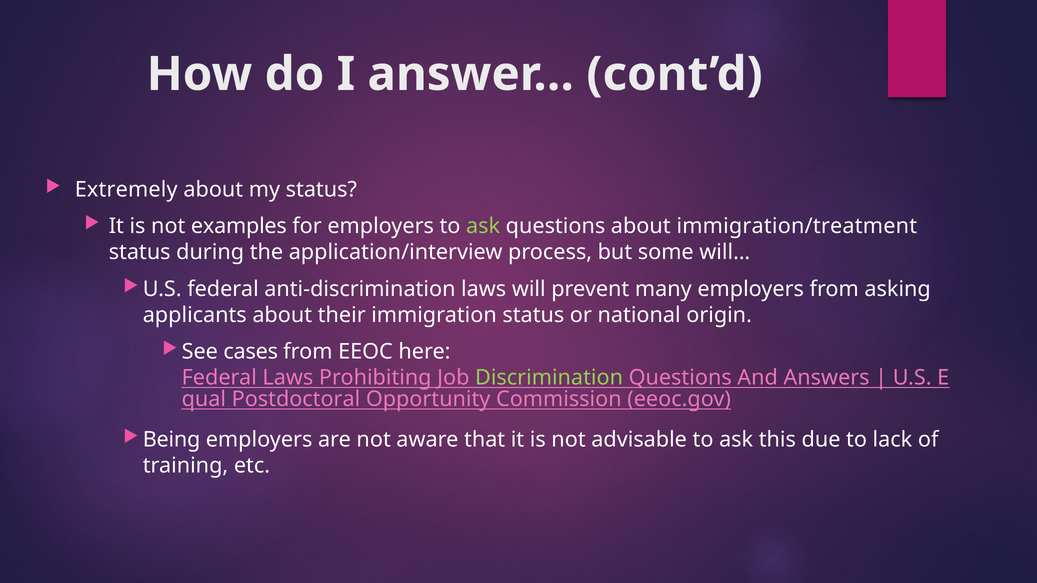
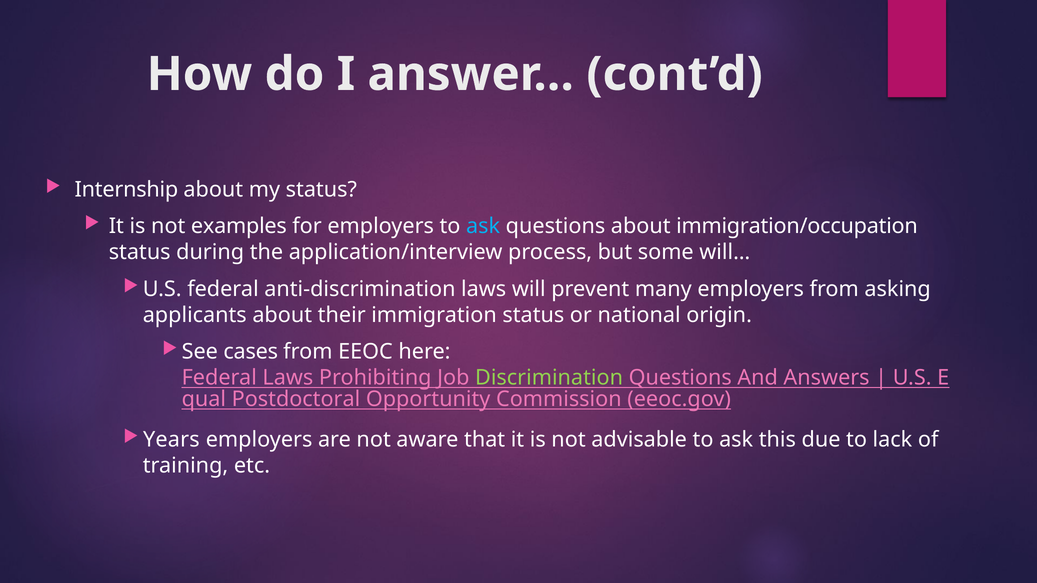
Extremely: Extremely -> Internship
ask at (483, 226) colour: light green -> light blue
immigration/treatment: immigration/treatment -> immigration/occupation
Being: Being -> Years
